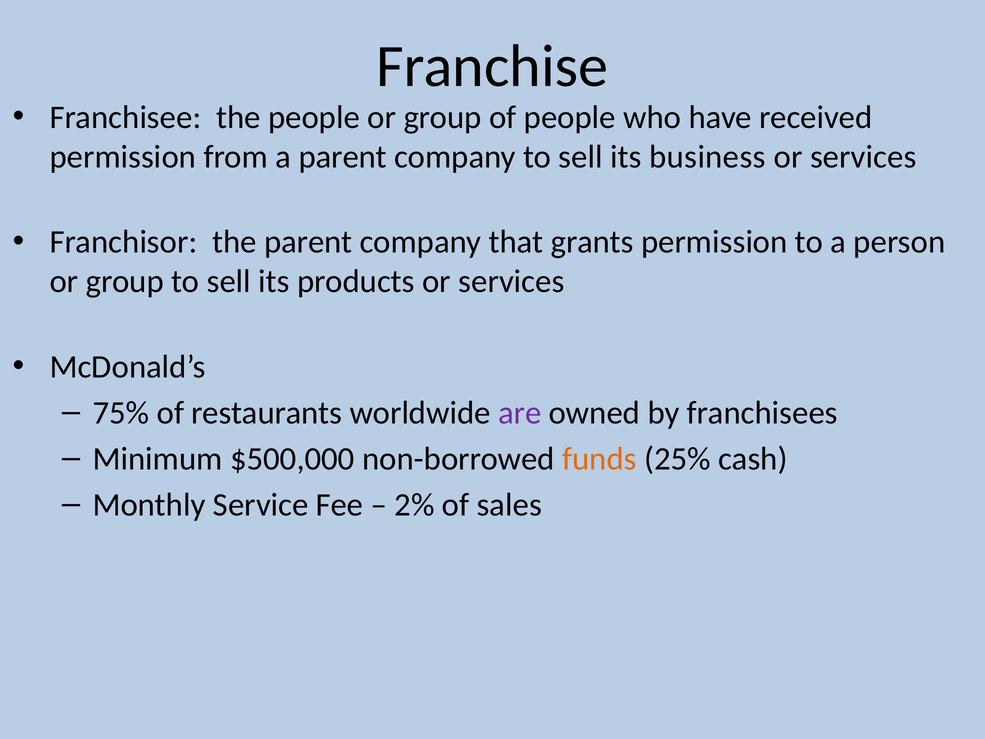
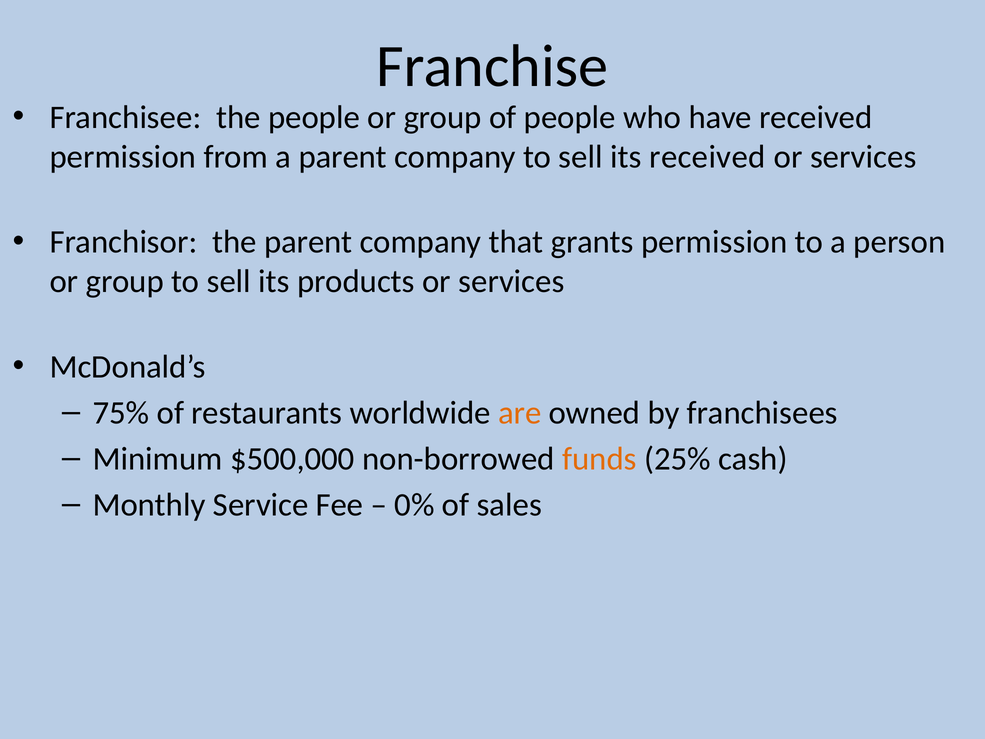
its business: business -> received
are colour: purple -> orange
2%: 2% -> 0%
